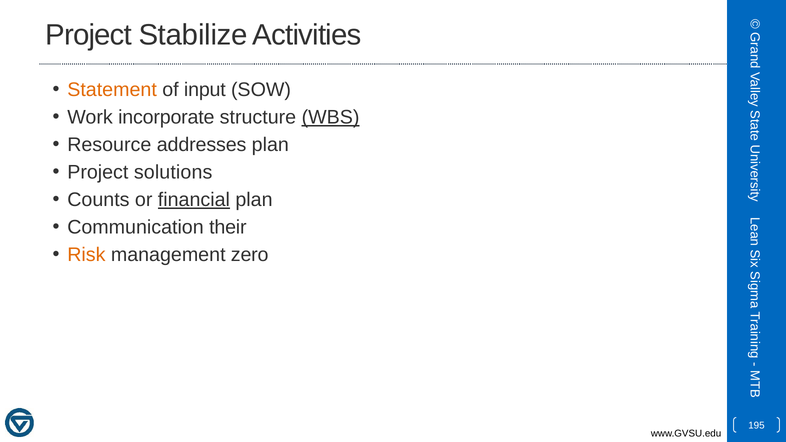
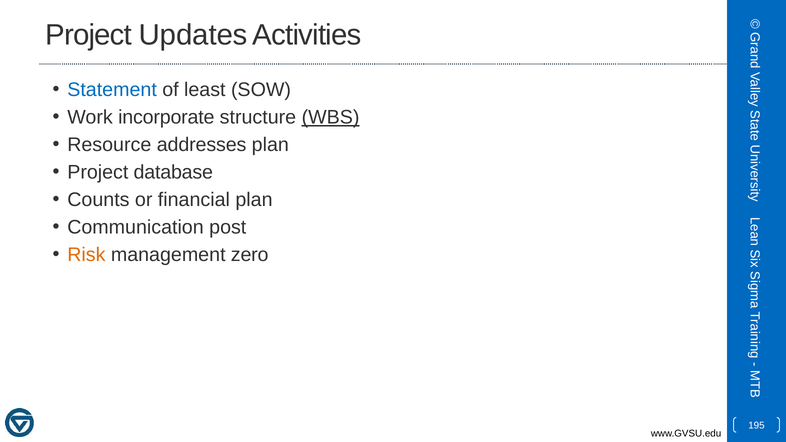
Stabilize: Stabilize -> Updates
Statement colour: orange -> blue
input: input -> least
solutions: solutions -> database
financial underline: present -> none
their: their -> post
